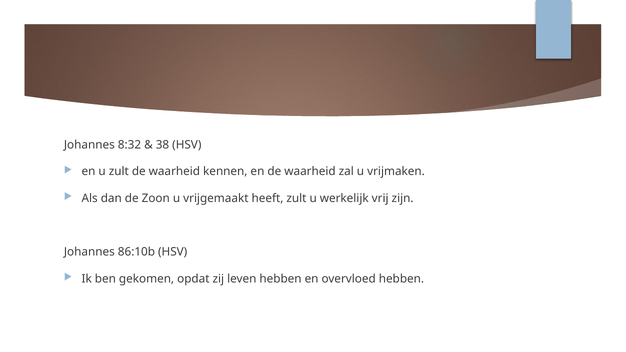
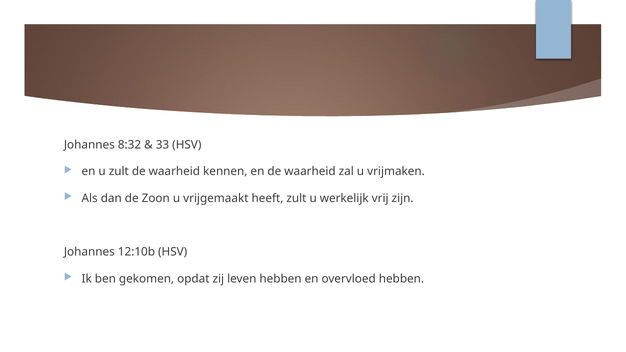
38: 38 -> 33
86:10b: 86:10b -> 12:10b
